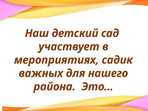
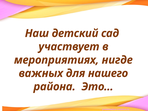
садик: садик -> нигде
